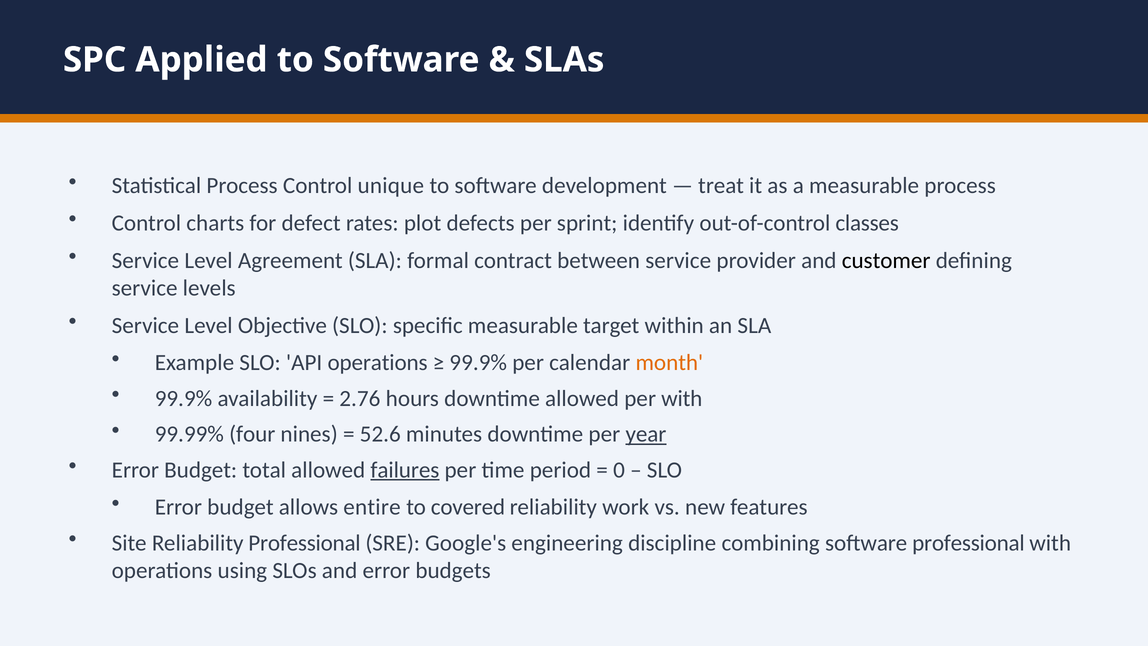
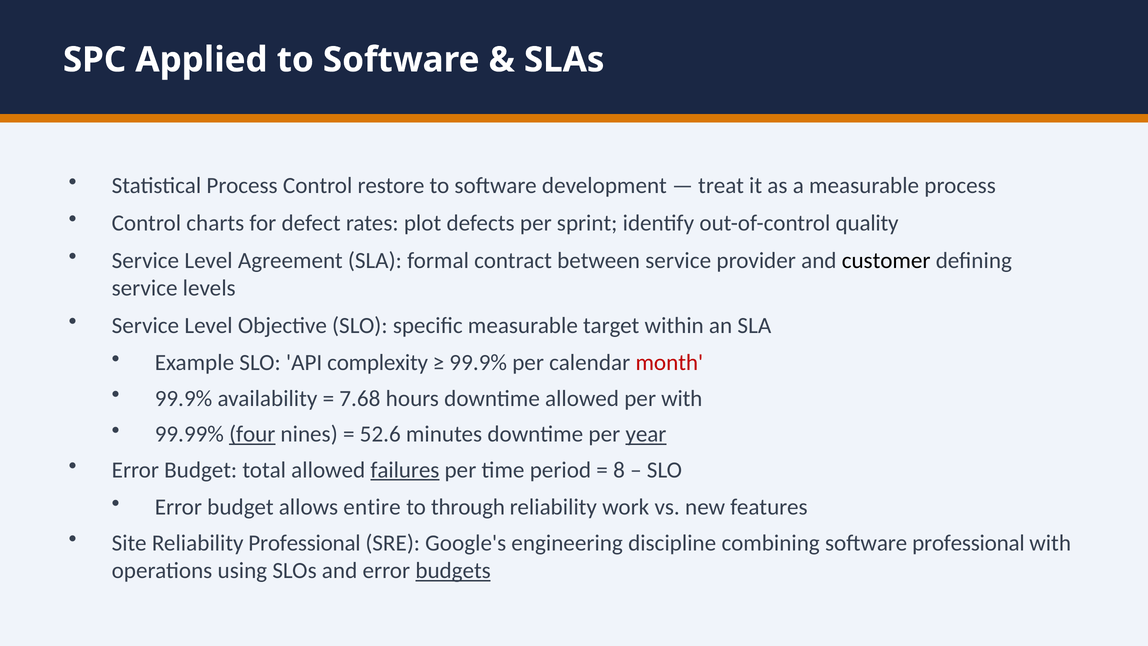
unique: unique -> restore
classes: classes -> quality
API operations: operations -> complexity
month colour: orange -> red
2.76: 2.76 -> 7.68
four underline: none -> present
0: 0 -> 8
covered: covered -> through
budgets underline: none -> present
